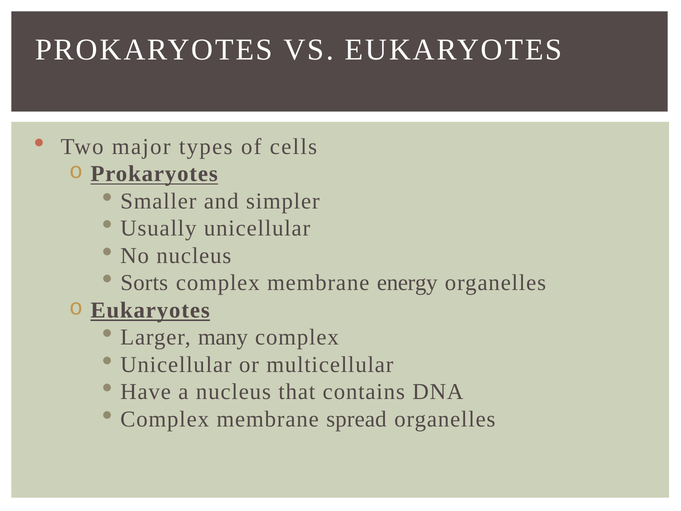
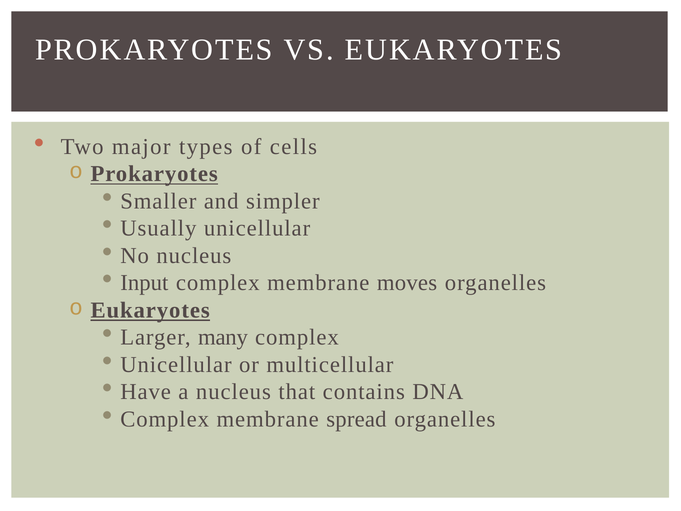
Sorts: Sorts -> Input
energy: energy -> moves
